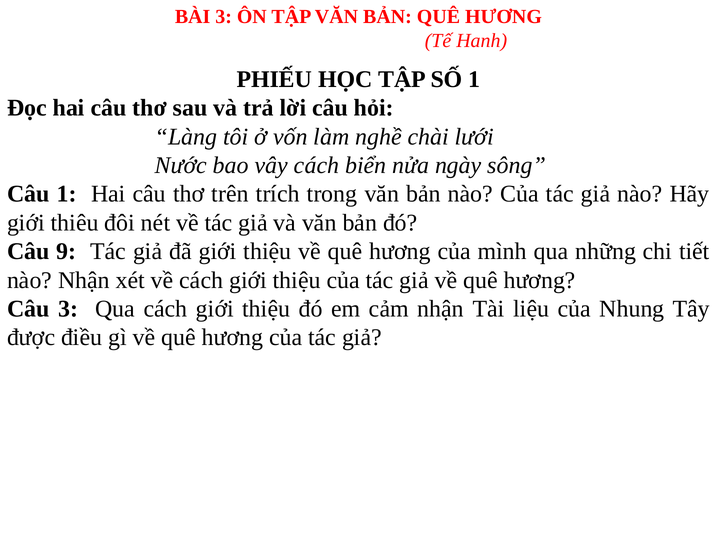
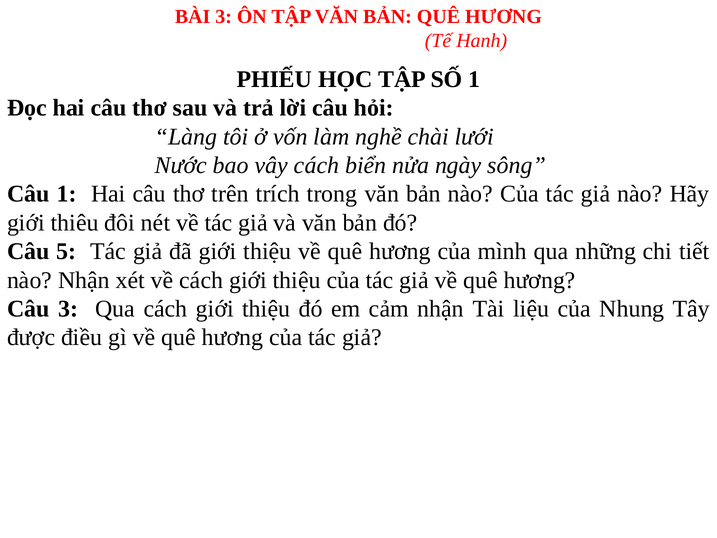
9: 9 -> 5
